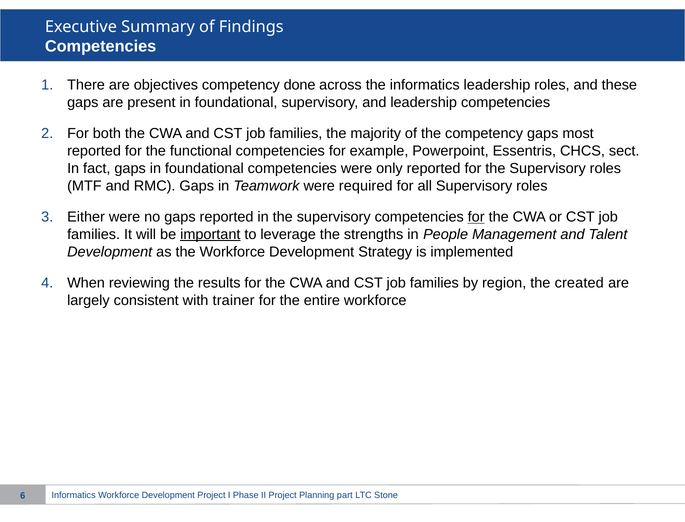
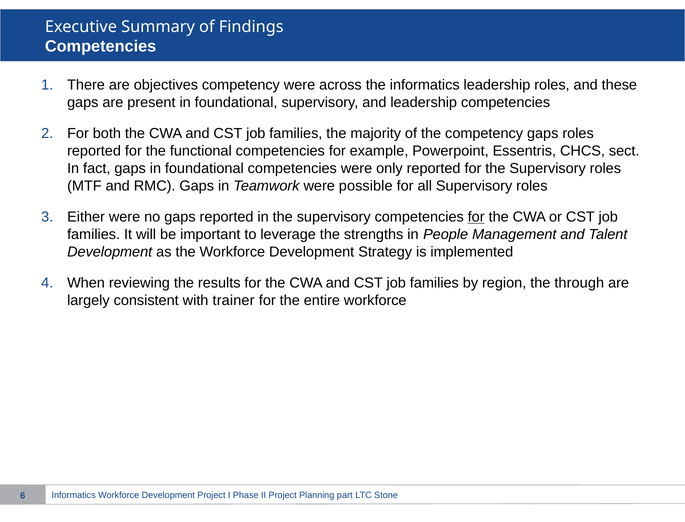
competency done: done -> were
gaps most: most -> roles
required: required -> possible
important underline: present -> none
created: created -> through
